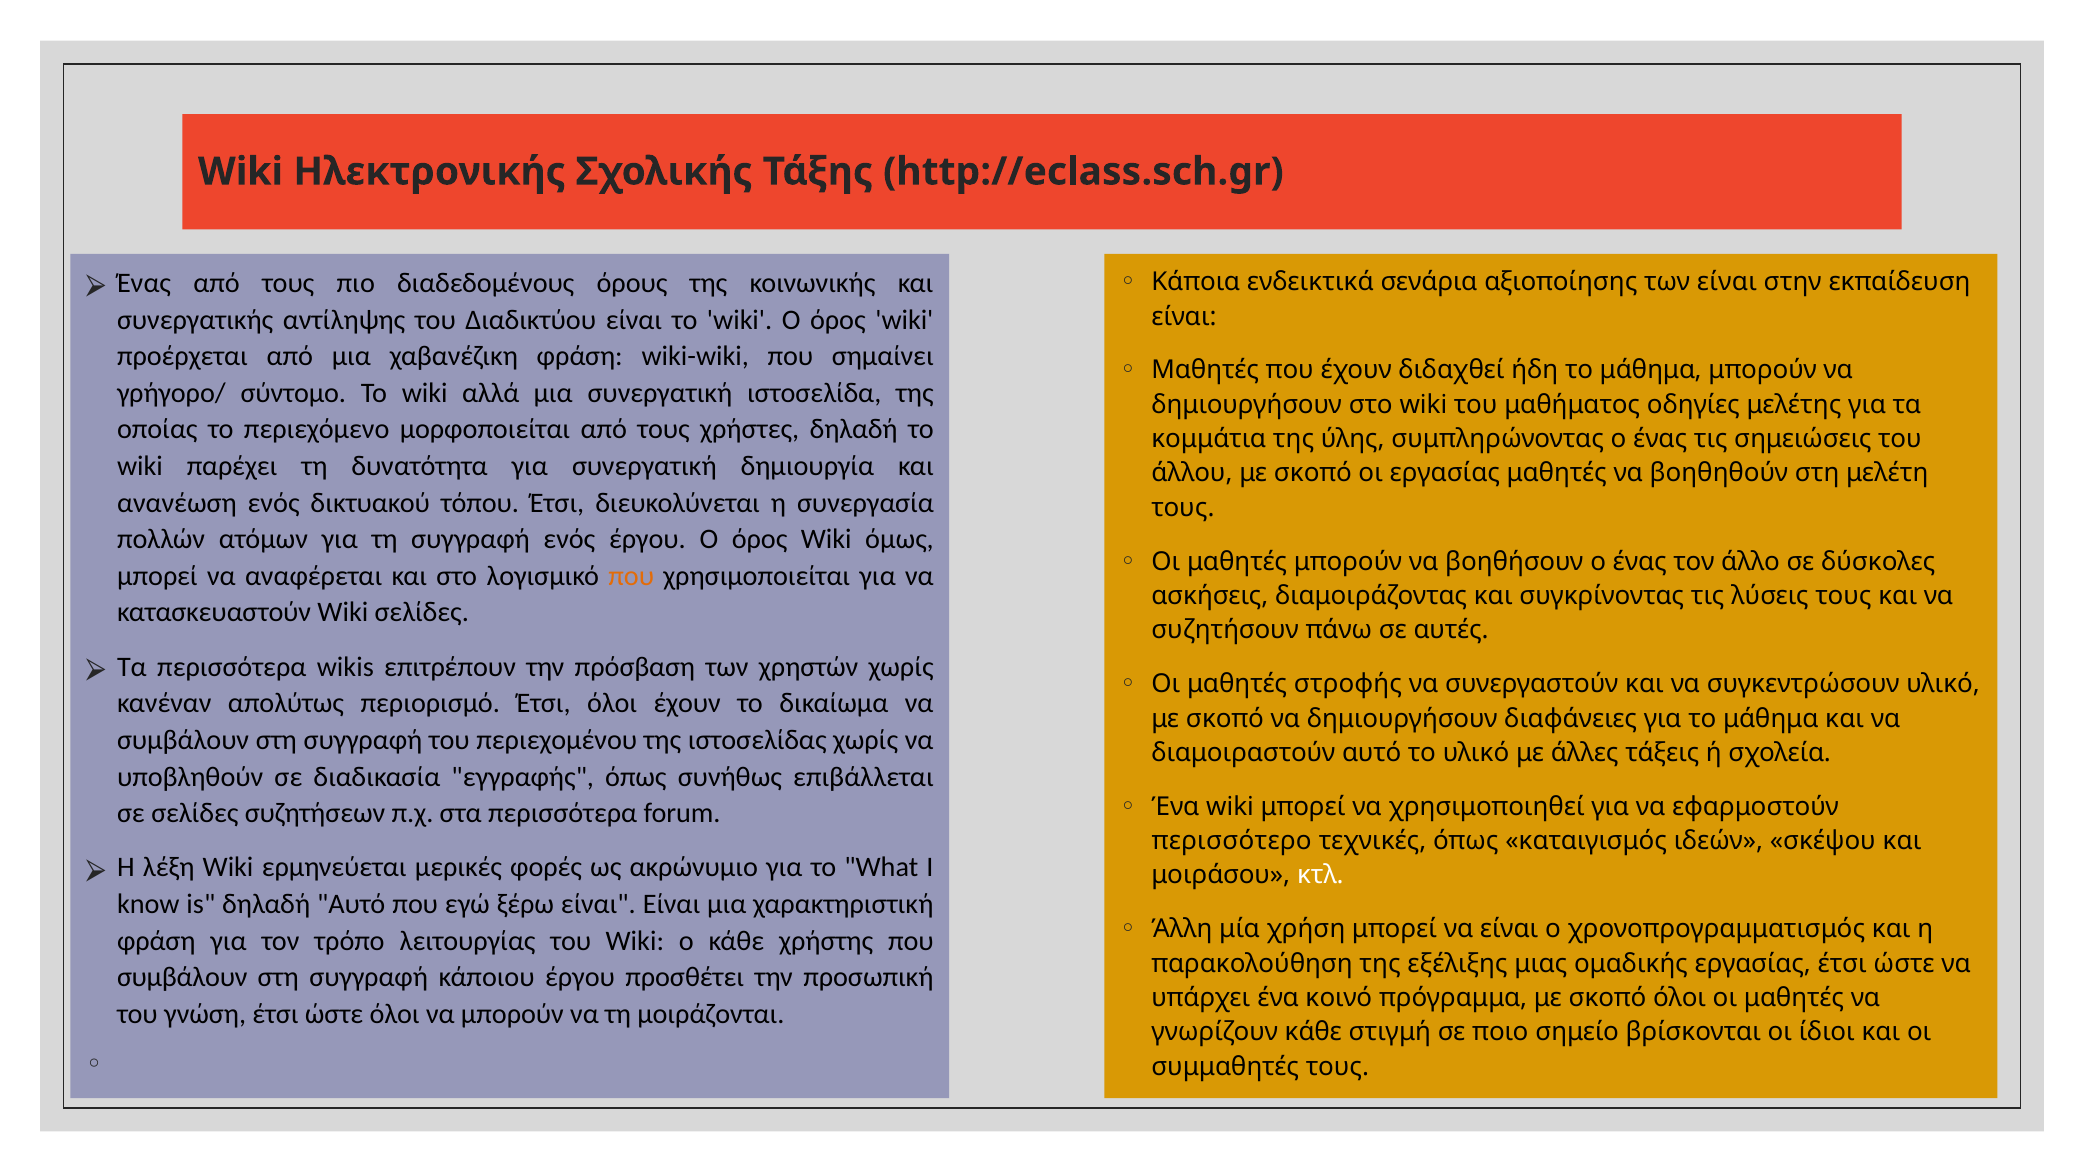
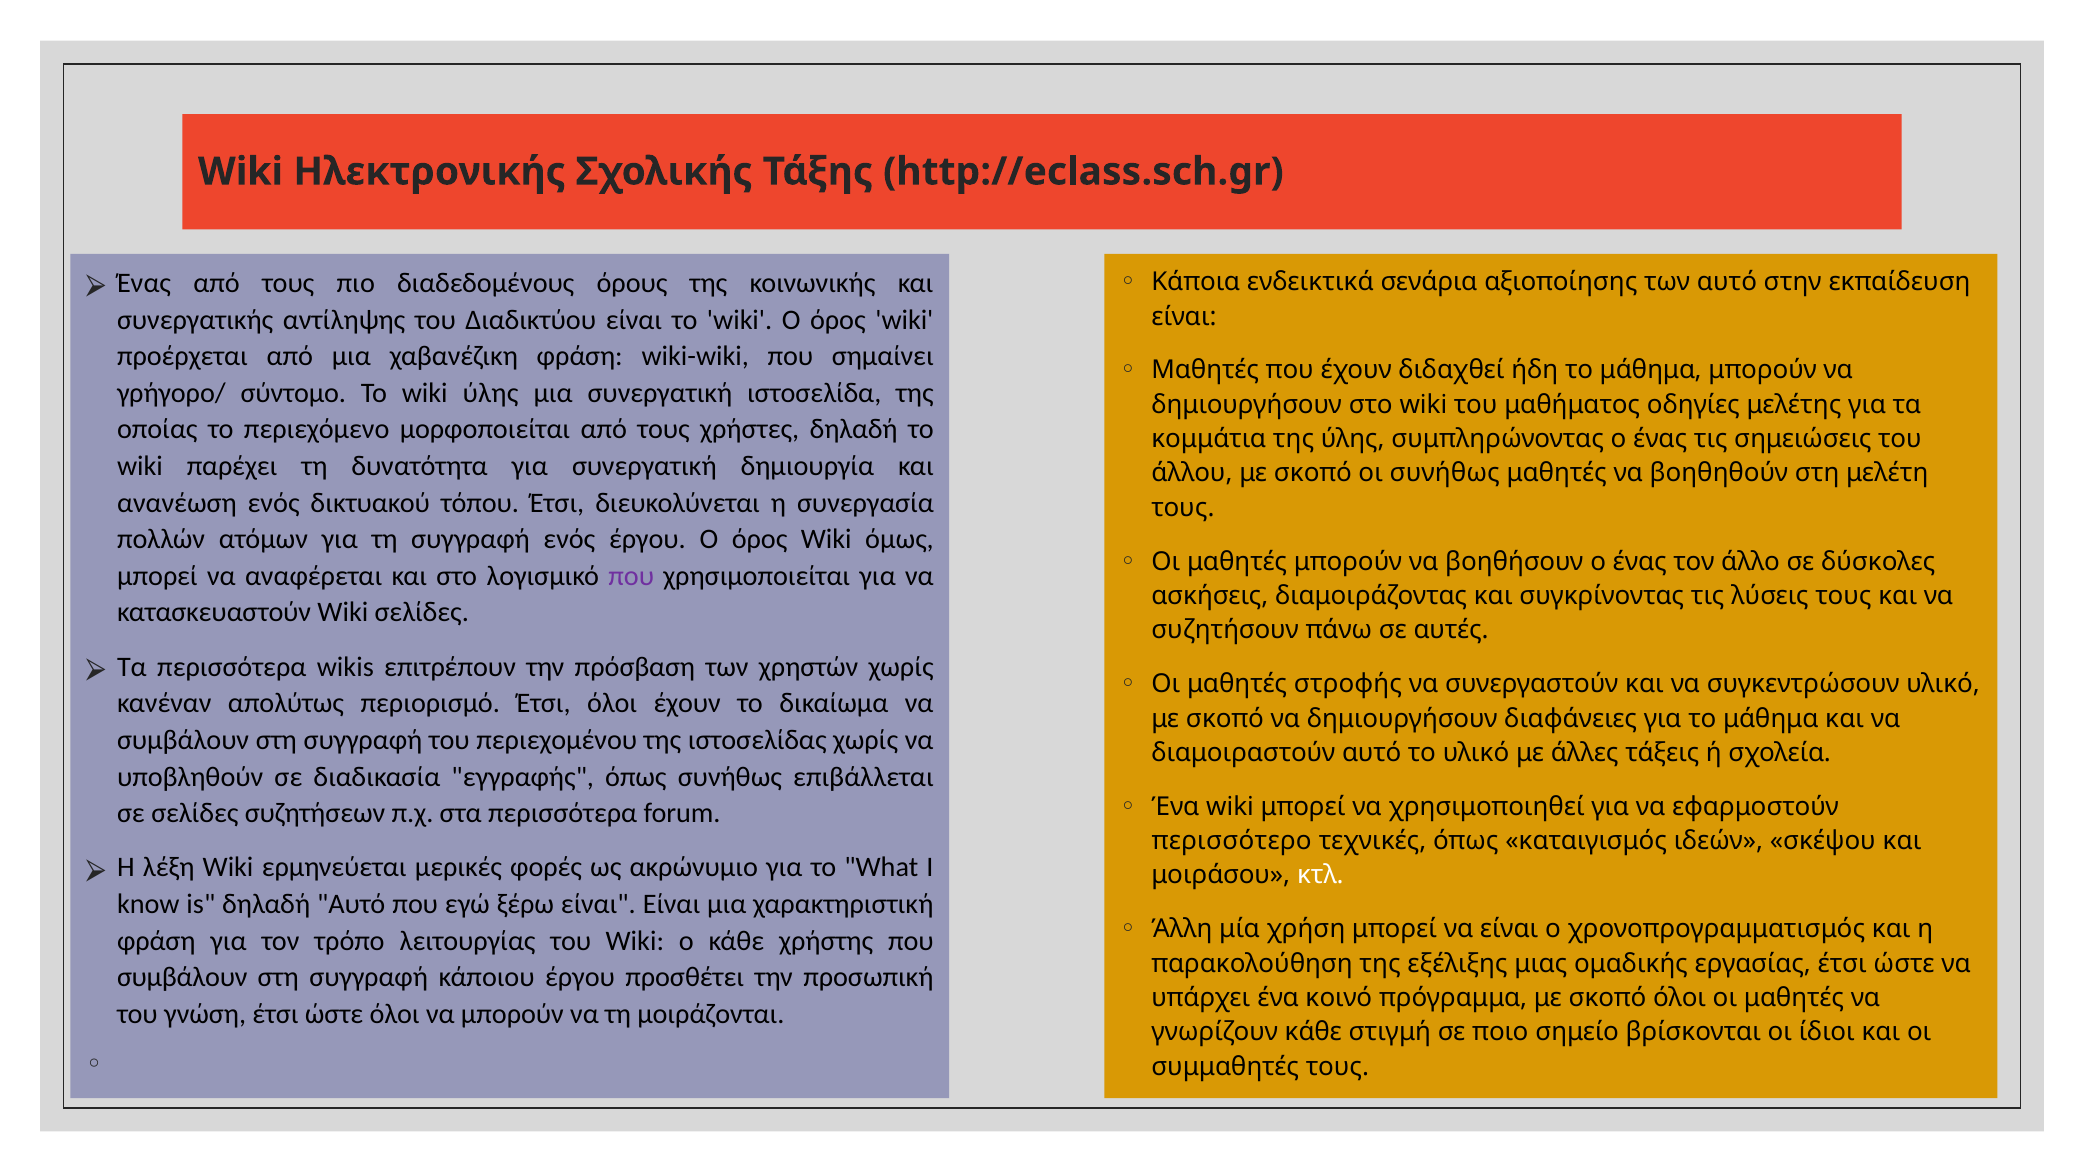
των είναι: είναι -> αυτό
wiki αλλά: αλλά -> ύλης
οι εργασίας: εργασίας -> συνήθως
που at (631, 576) colour: orange -> purple
